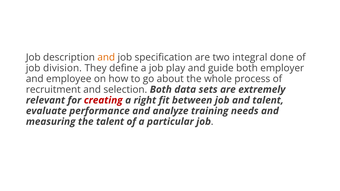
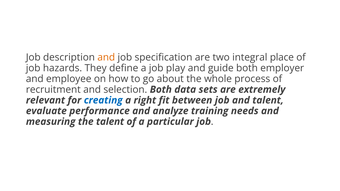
done: done -> place
division: division -> hazards
creating colour: red -> blue
